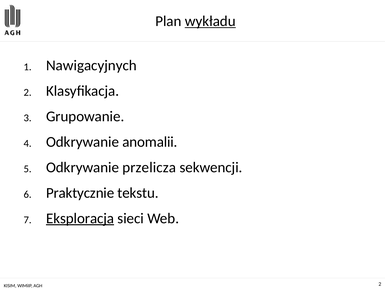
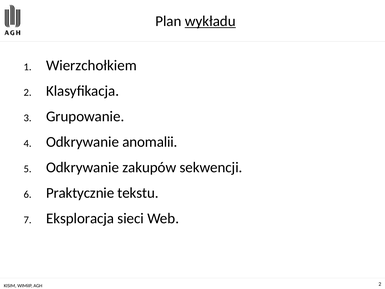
Nawigacyjnych: Nawigacyjnych -> Wierzchołkiem
przelicza: przelicza -> zakupów
Eksploracja underline: present -> none
